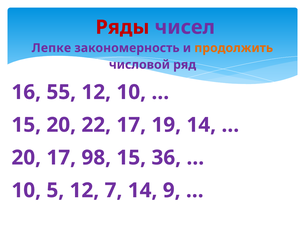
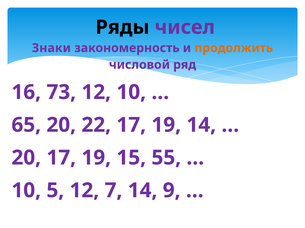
Ряды colour: red -> black
Лепке: Лепке -> Знаки
55: 55 -> 73
15 at (26, 125): 15 -> 65
20 17 98: 98 -> 19
36: 36 -> 55
